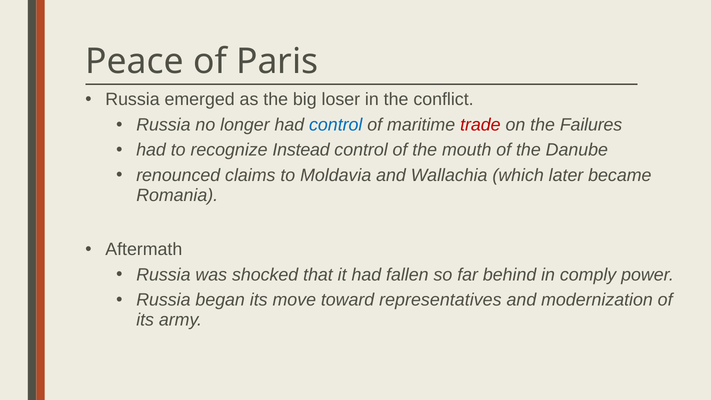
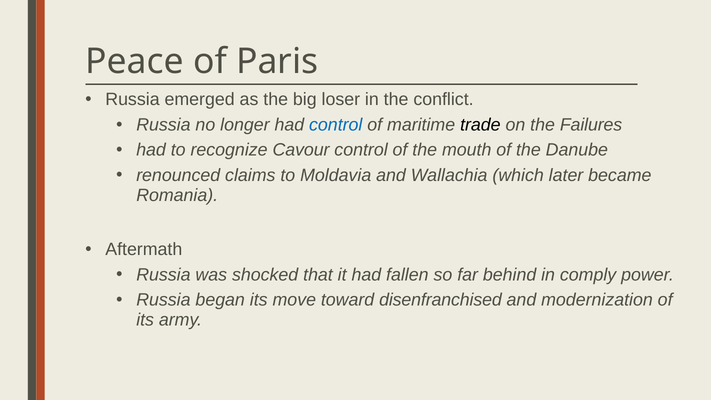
trade colour: red -> black
Instead: Instead -> Cavour
representatives: representatives -> disenfranchised
